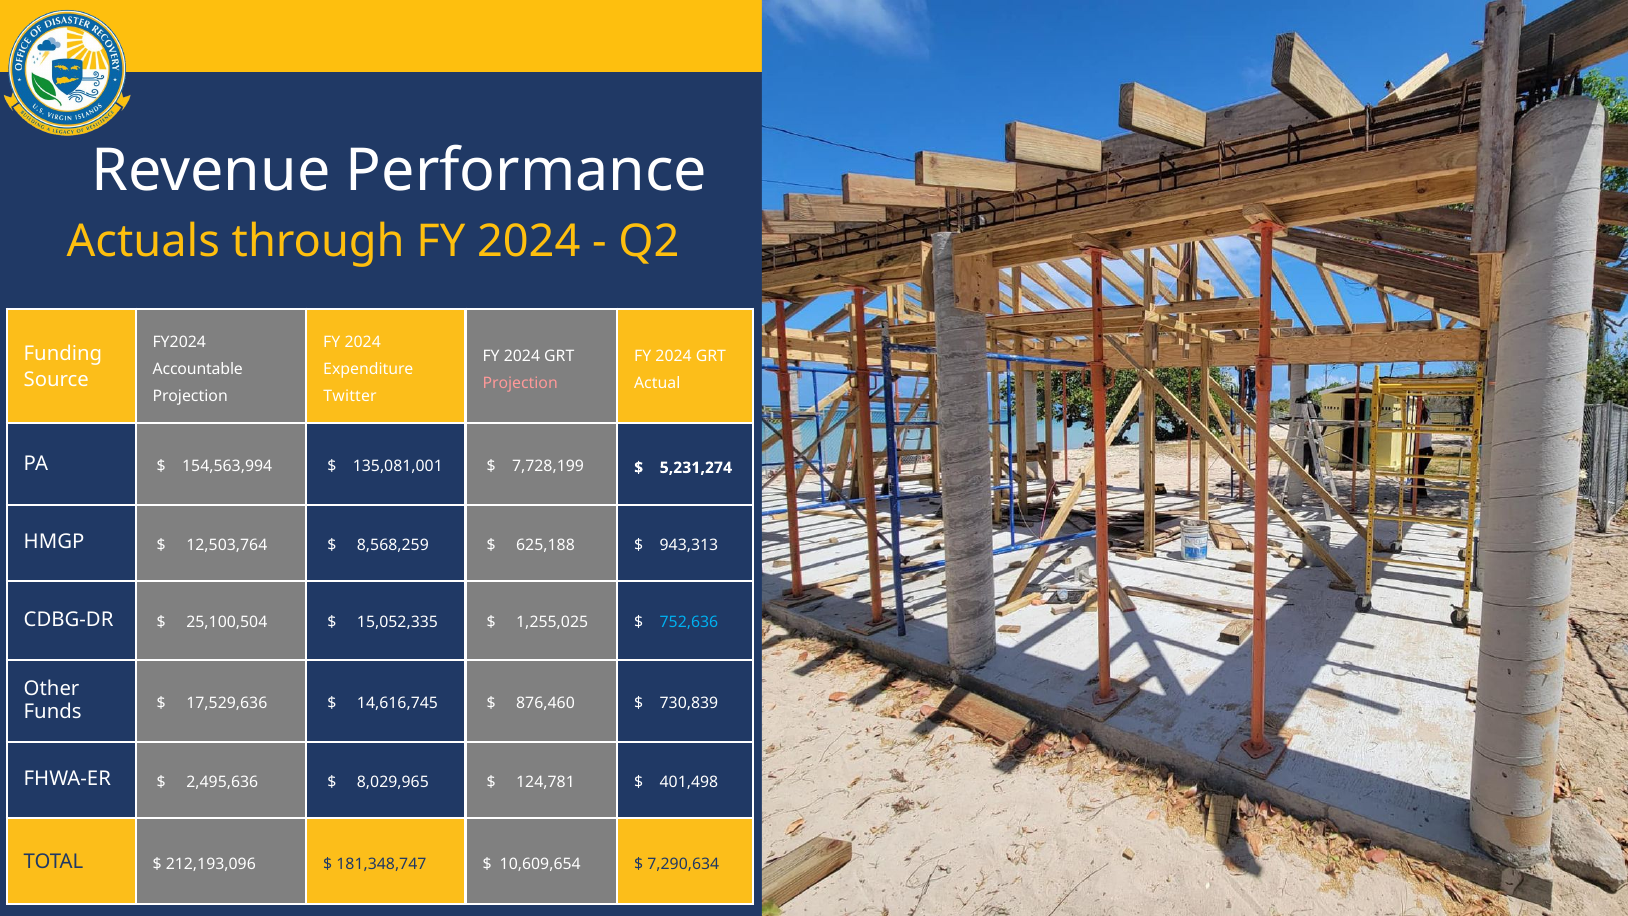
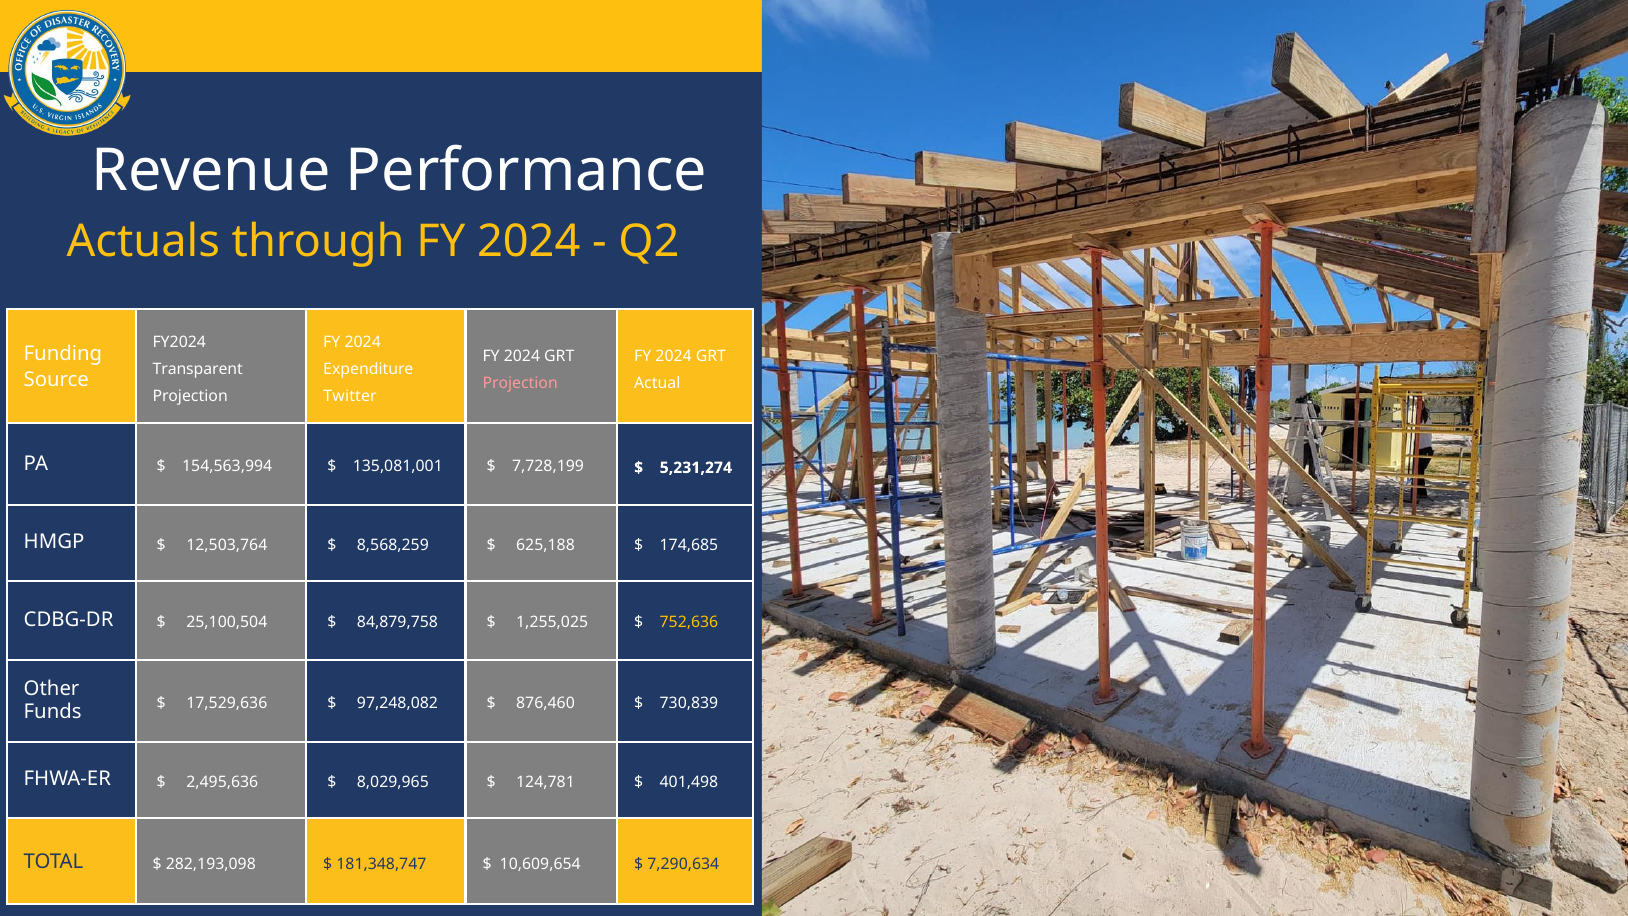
Accountable: Accountable -> Transparent
943,313: 943,313 -> 174,685
15,052,335: 15,052,335 -> 84,879,758
752,636 colour: light blue -> yellow
14,616,745: 14,616,745 -> 97,248,082
212,193,096: 212,193,096 -> 282,193,098
